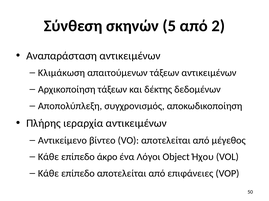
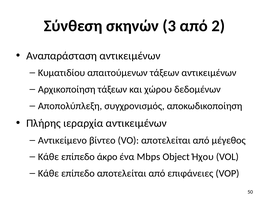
5: 5 -> 3
Κλιμάκωση: Κλιμάκωση -> Κυματιδίου
δέκτης: δέκτης -> χώρου
Λόγοι: Λόγοι -> Μbps
